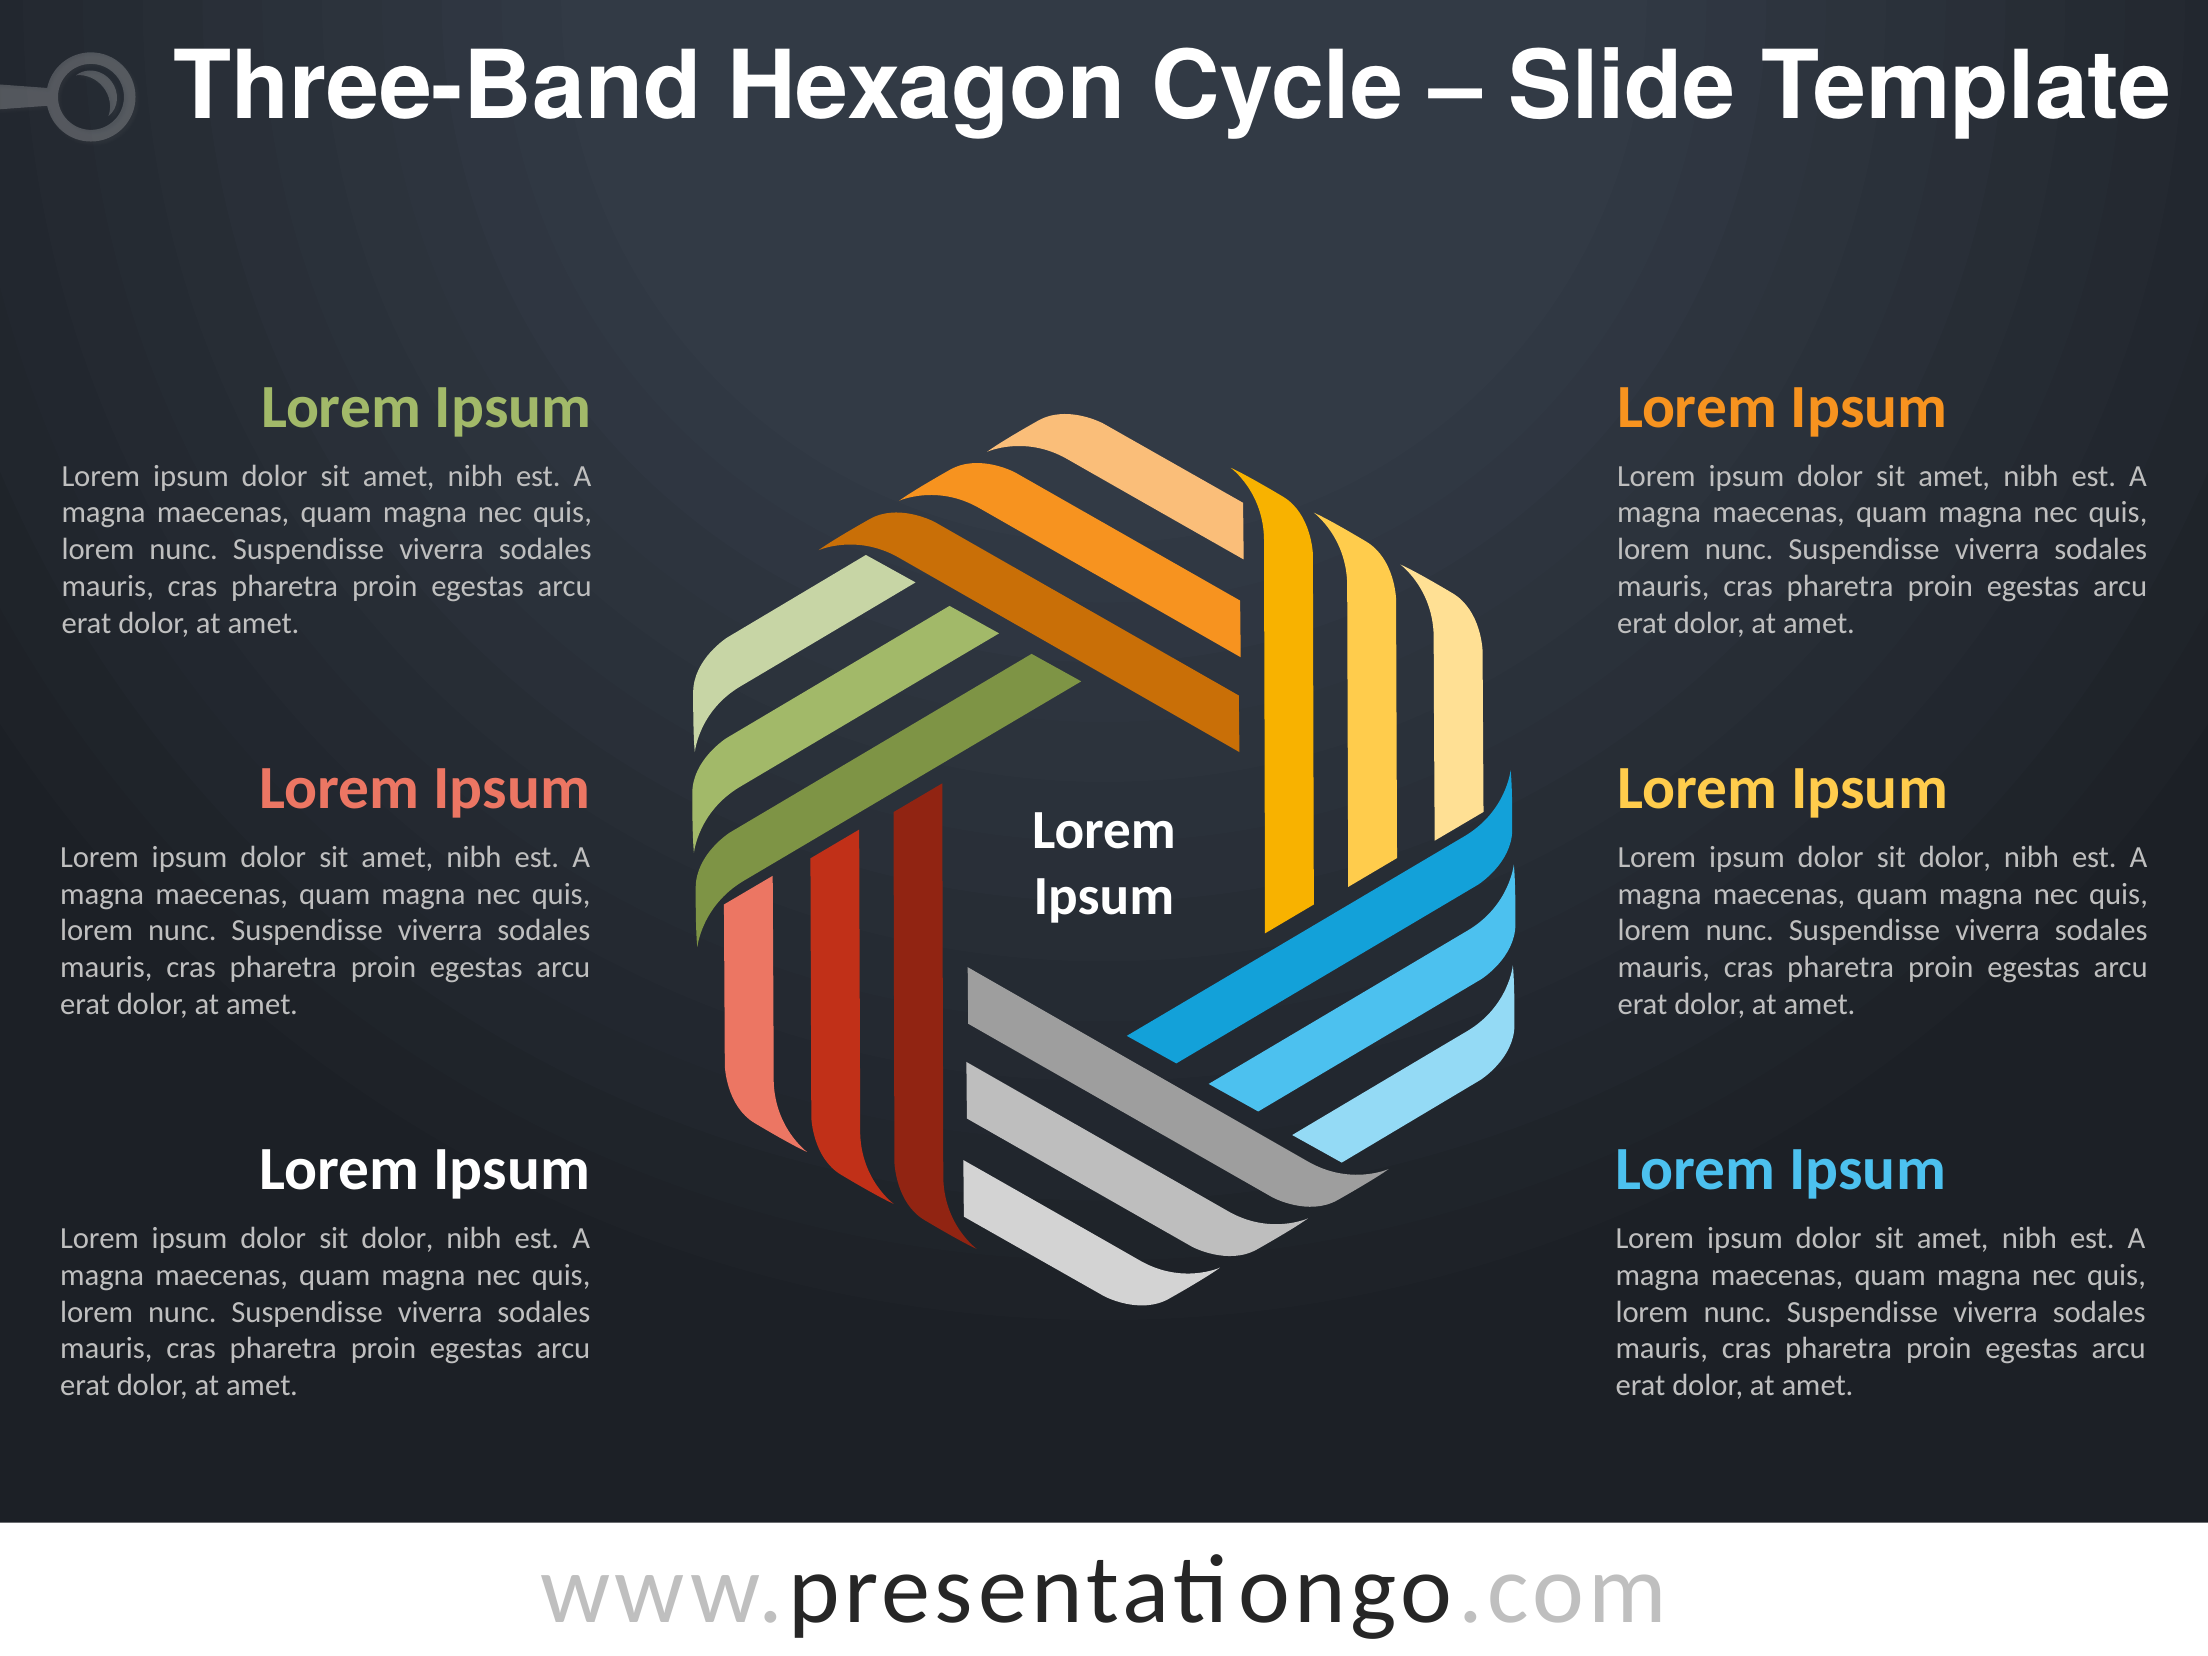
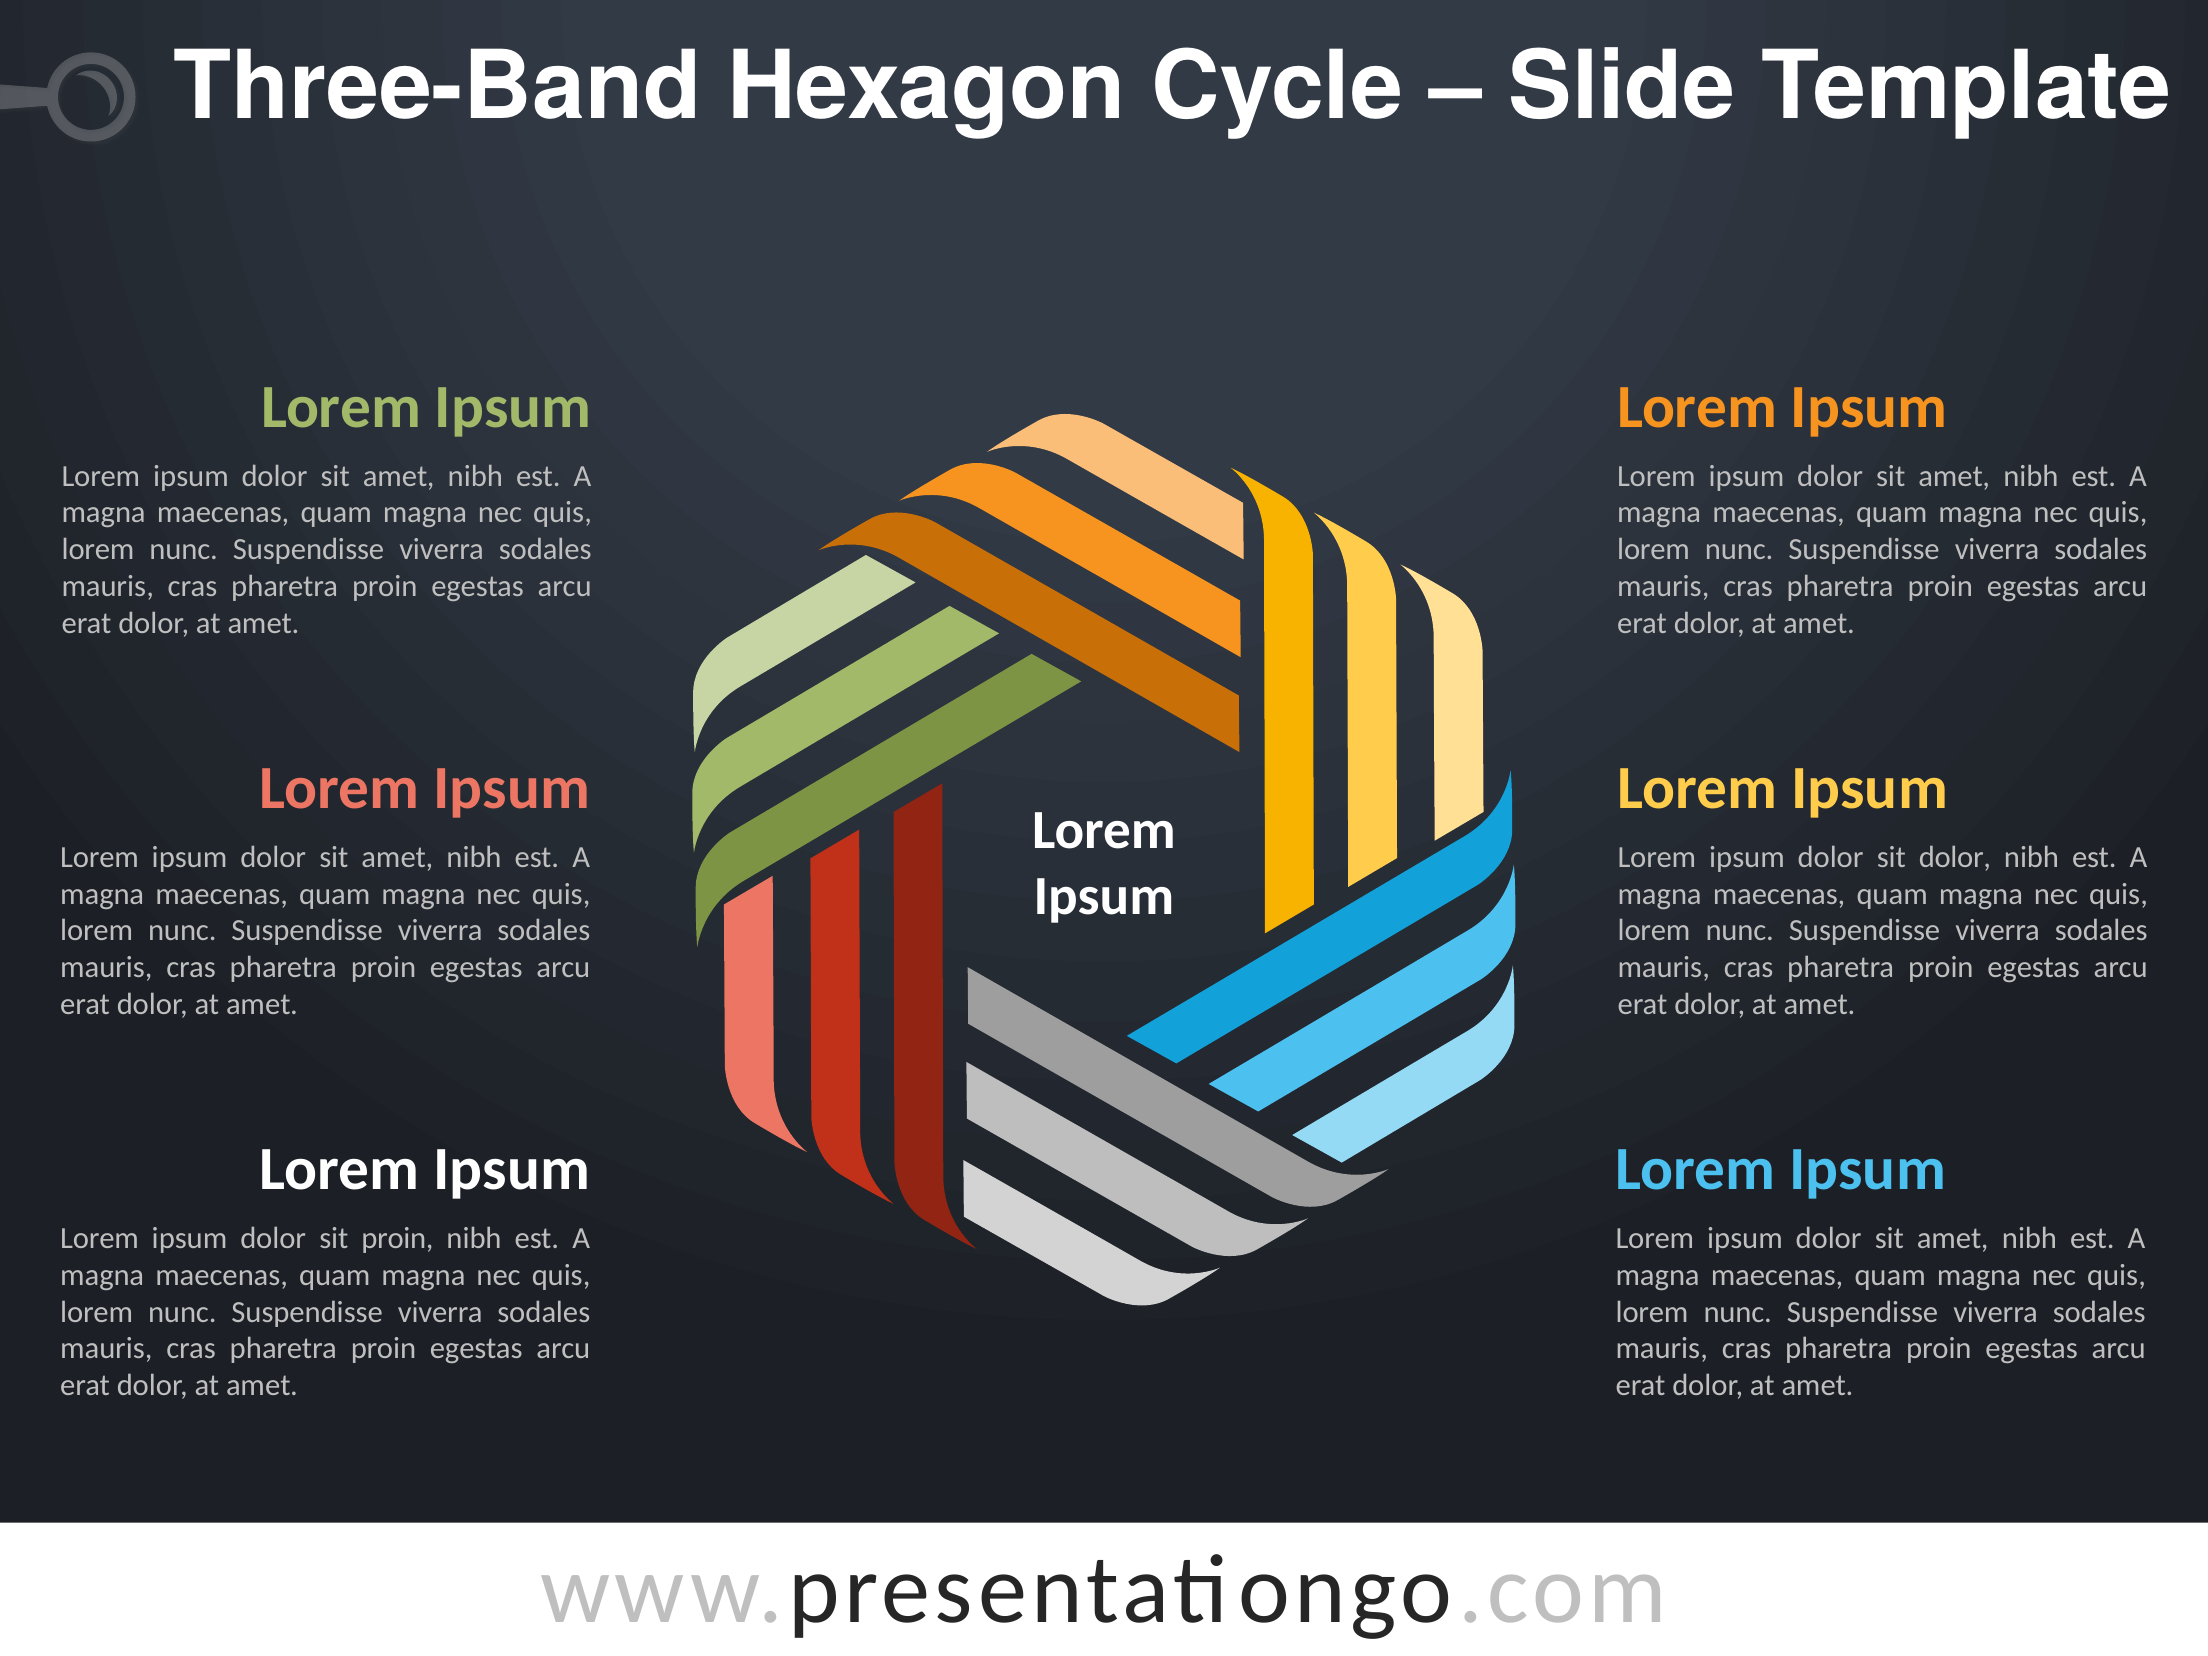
dolor at (397, 1238): dolor -> proin
